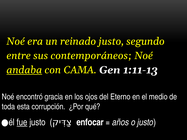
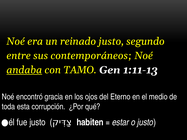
CAMA: CAMA -> TAMO
fue underline: present -> none
enfocar: enfocar -> habiten
años: años -> estar
